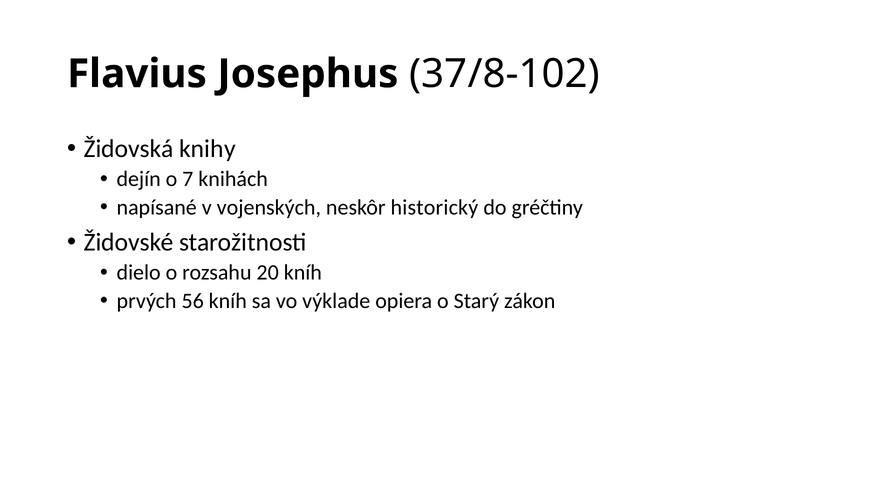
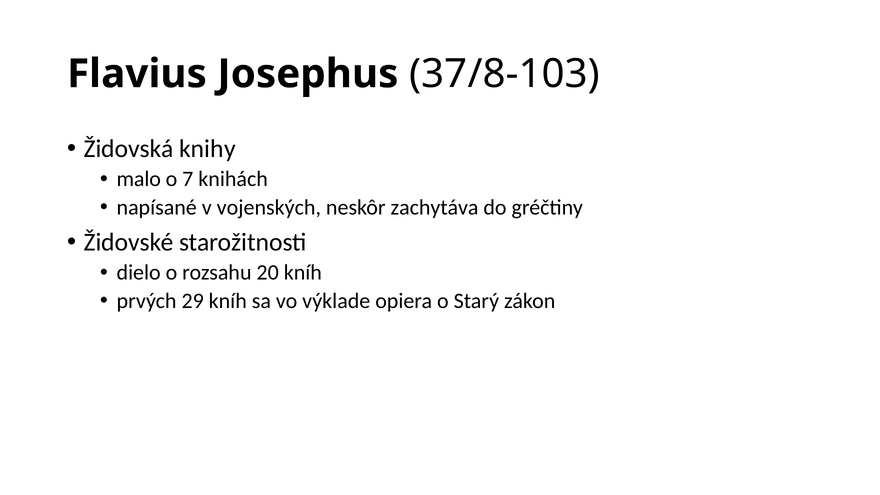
37/8-102: 37/8-102 -> 37/8-103
dejín: dejín -> malo
historický: historický -> zachytáva
56: 56 -> 29
